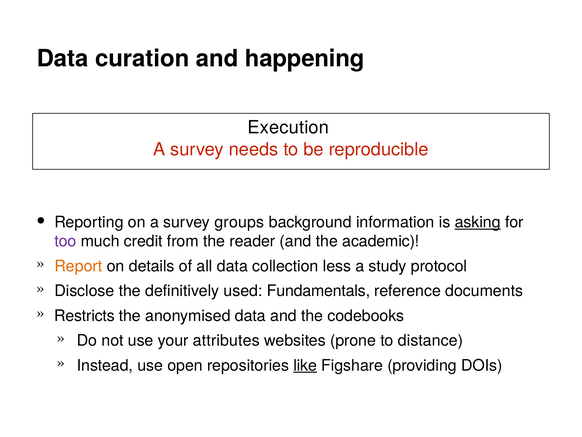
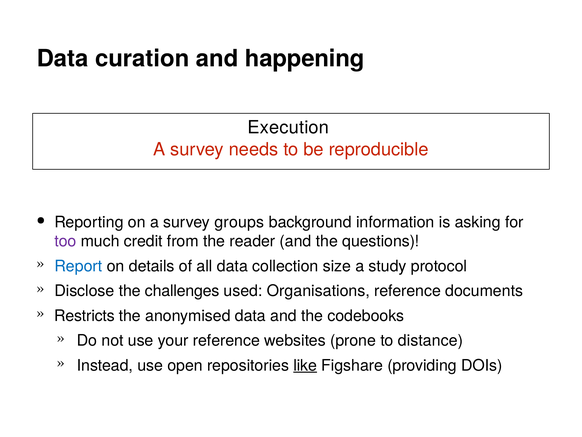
asking underline: present -> none
academic: academic -> questions
Report colour: orange -> blue
less: less -> size
definitively: definitively -> challenges
Fundamentals: Fundamentals -> Organisations
your attributes: attributes -> reference
